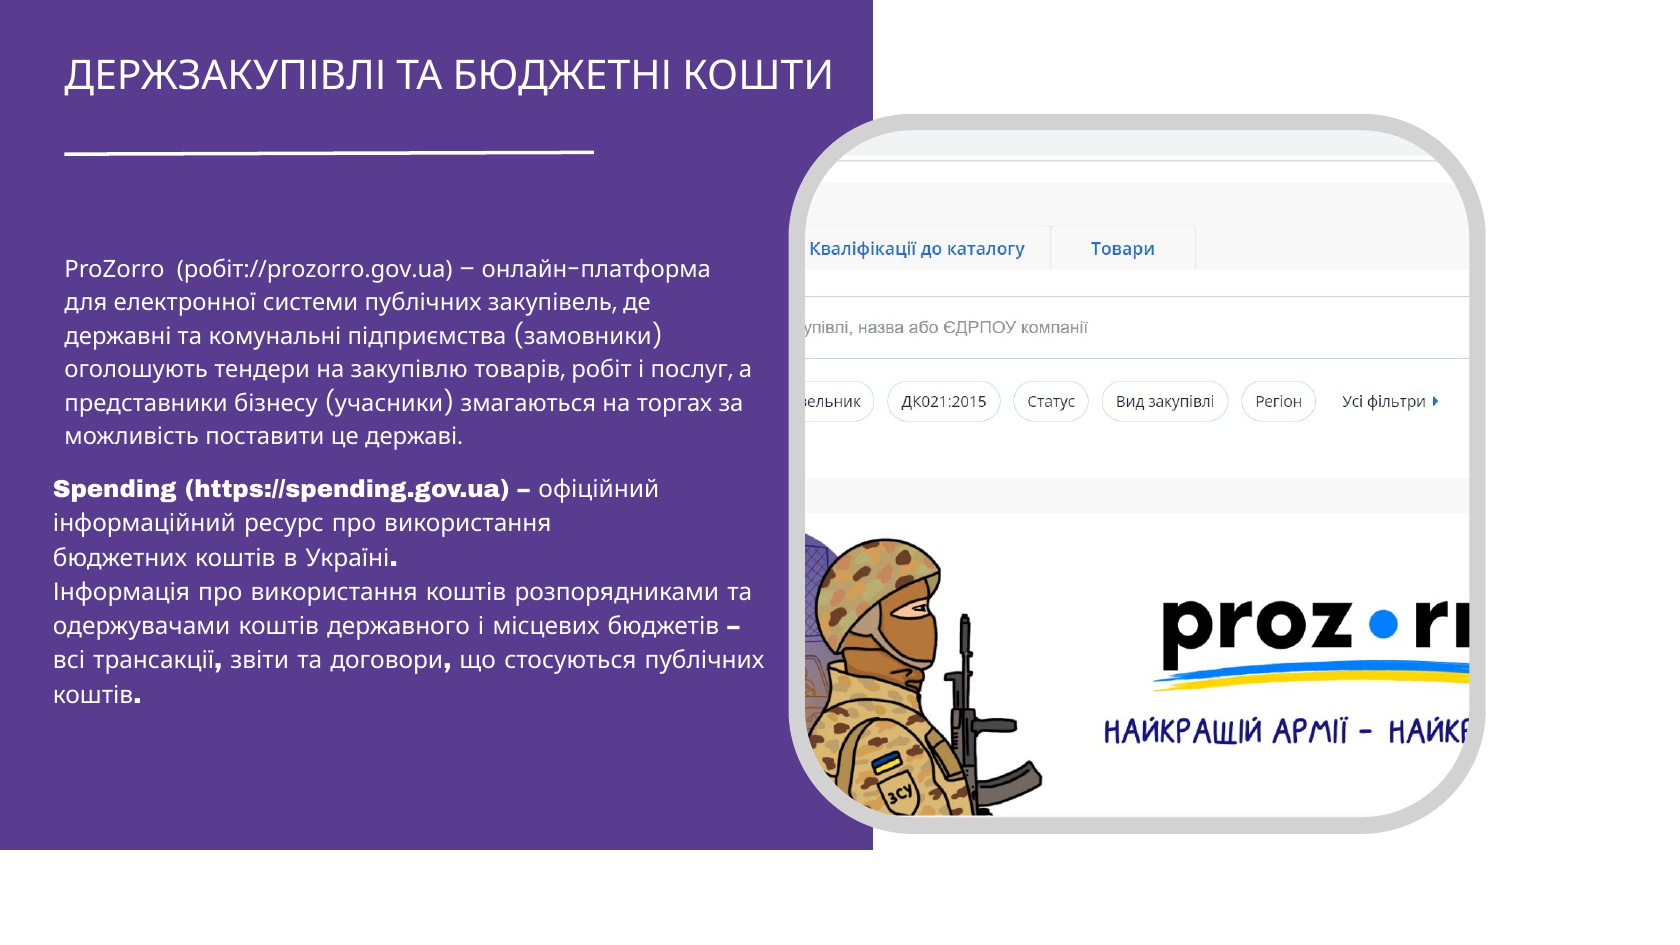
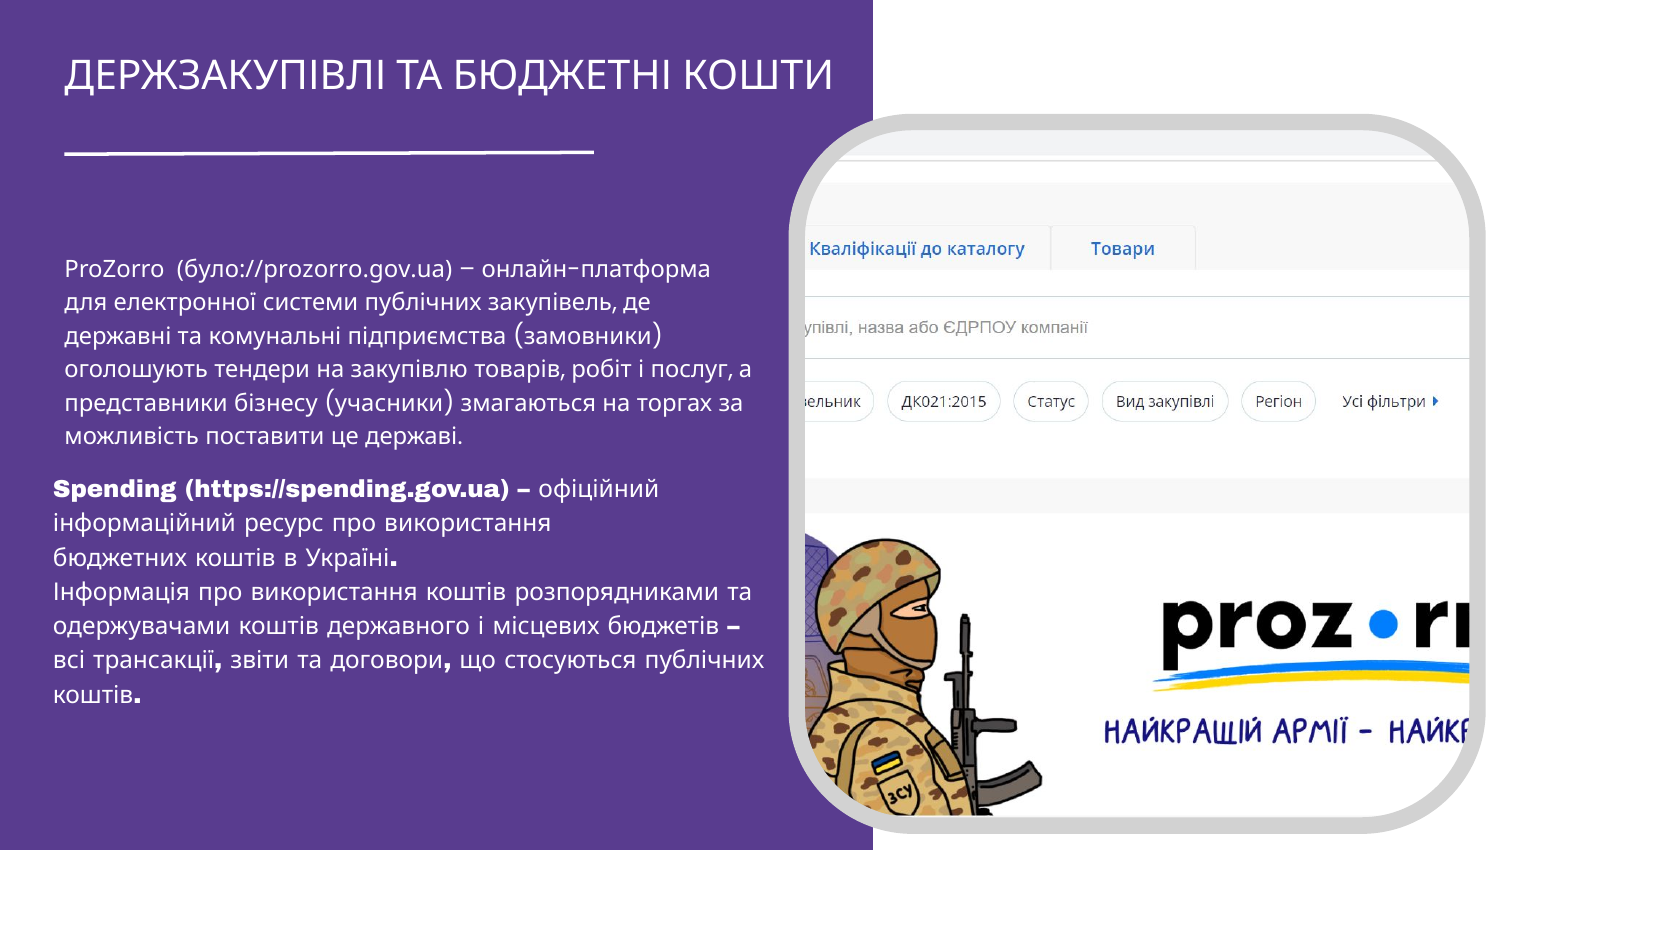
робіт://prozorro.gov.ua: робіт://prozorro.gov.ua -> було://prozorro.gov.ua
